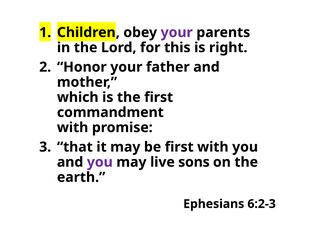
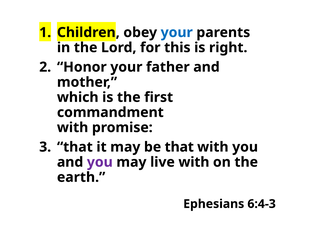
your at (177, 32) colour: purple -> blue
be first: first -> that
live sons: sons -> with
6:2-3: 6:2-3 -> 6:4-3
